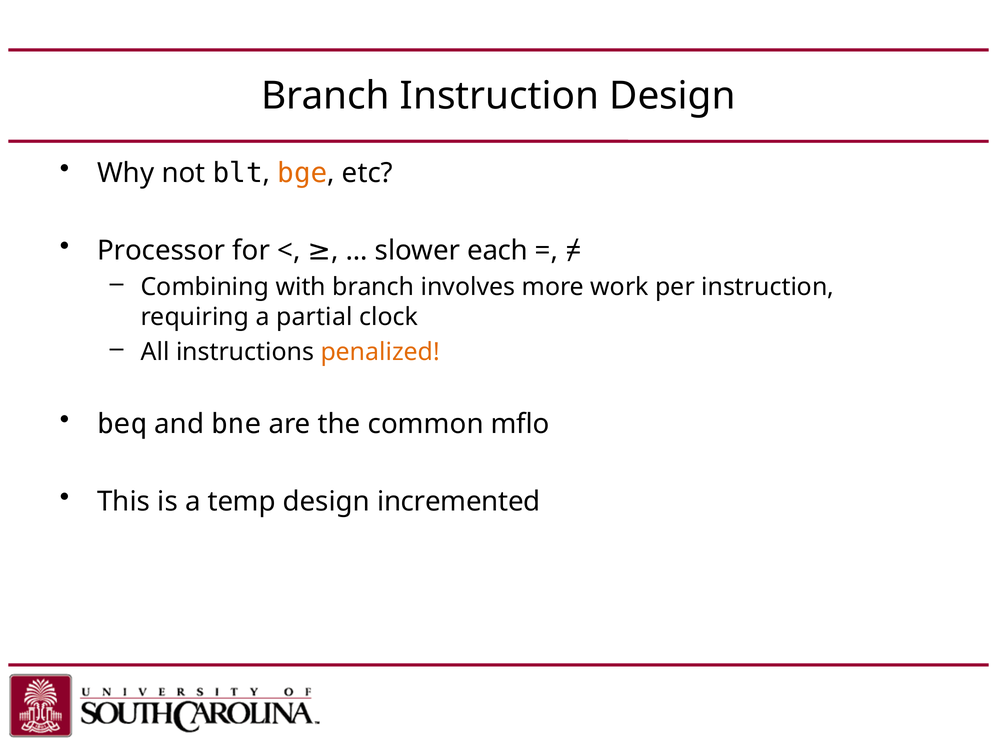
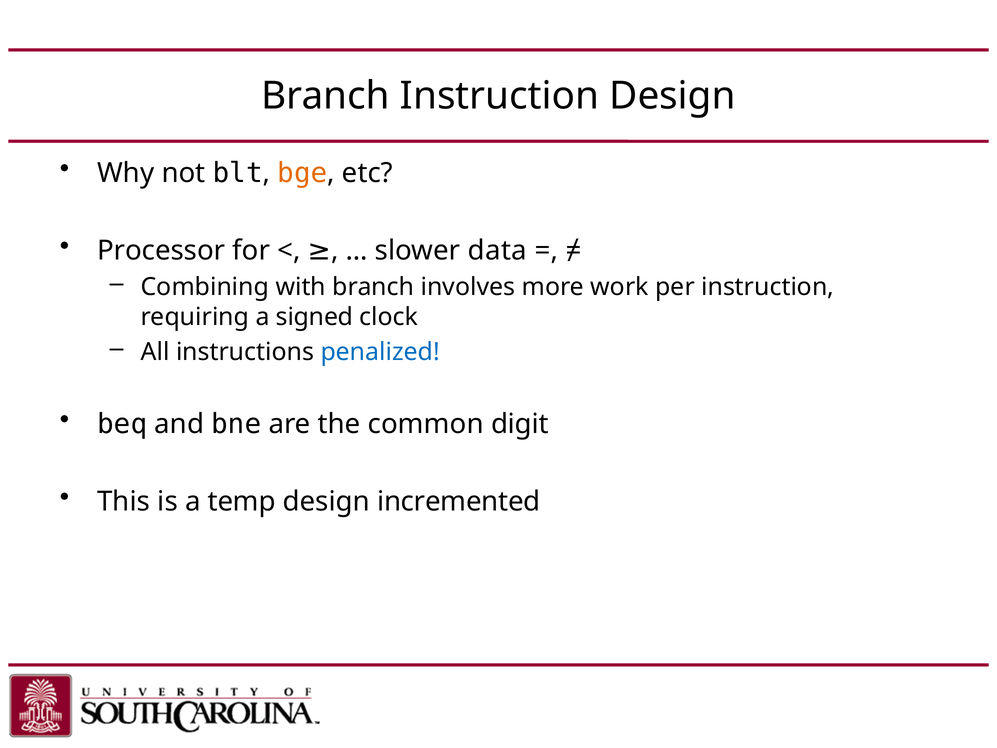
each: each -> data
partial: partial -> signed
penalized colour: orange -> blue
mflo: mflo -> digit
